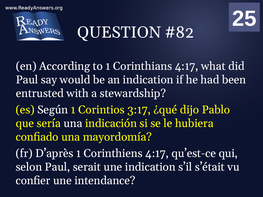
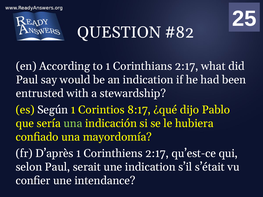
Corinthians 4:17: 4:17 -> 2:17
3:17: 3:17 -> 8:17
una at (73, 123) colour: white -> light green
Corinthiens 4:17: 4:17 -> 2:17
